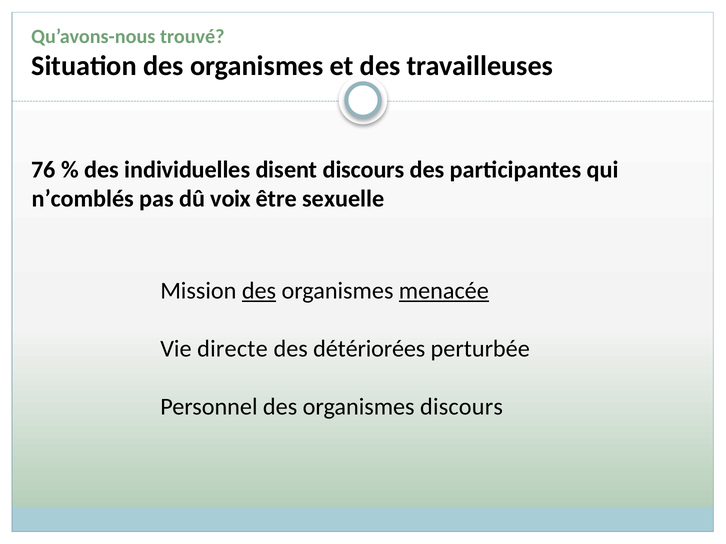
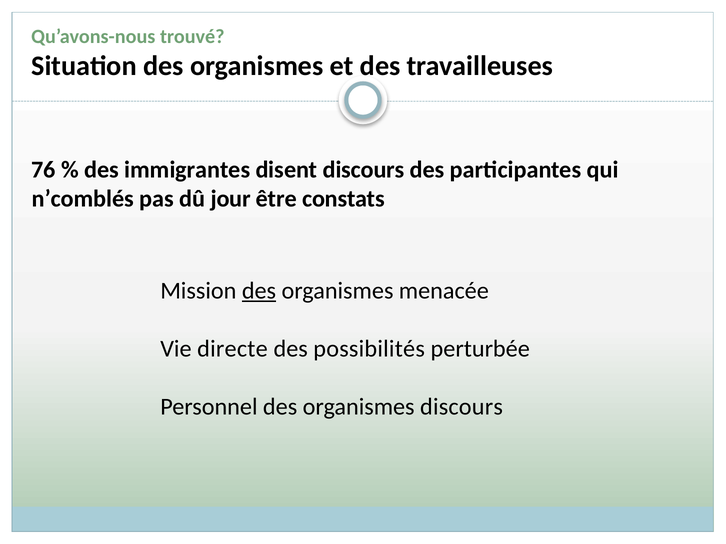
individuelles: individuelles -> immigrantes
voix: voix -> jour
sexuelle: sexuelle -> constats
menacée underline: present -> none
détériorées: détériorées -> possibilités
